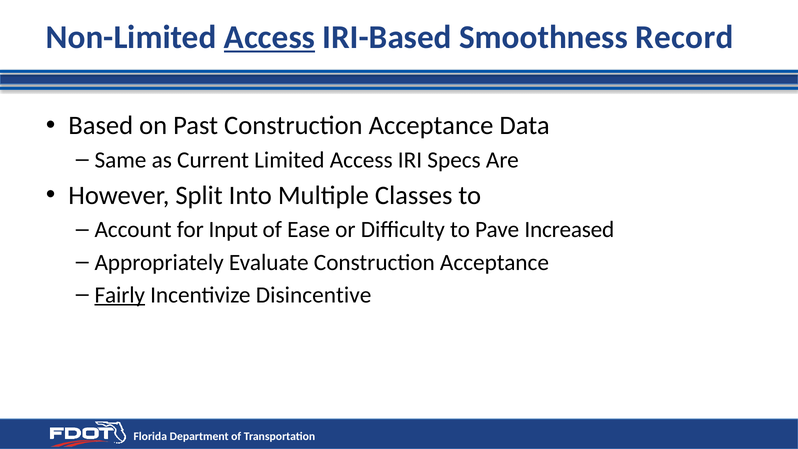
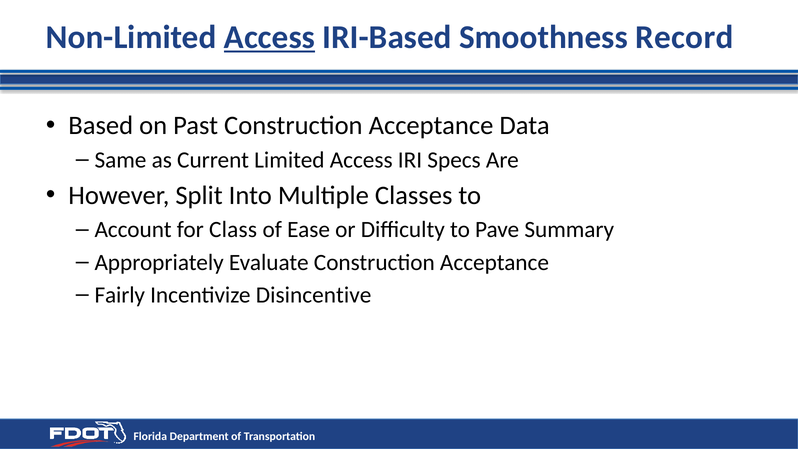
Input: Input -> Class
Increased: Increased -> Summary
Fairly underline: present -> none
